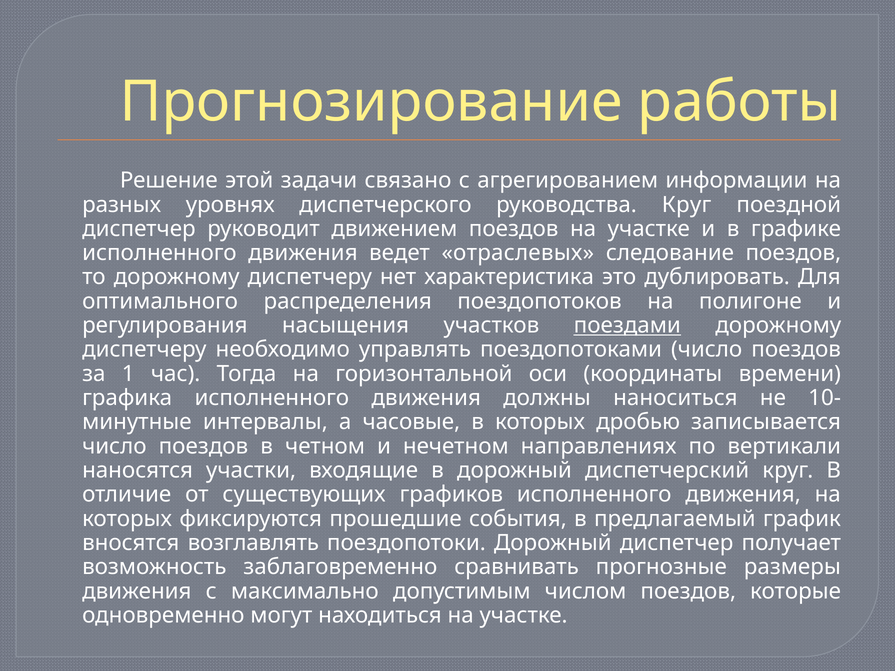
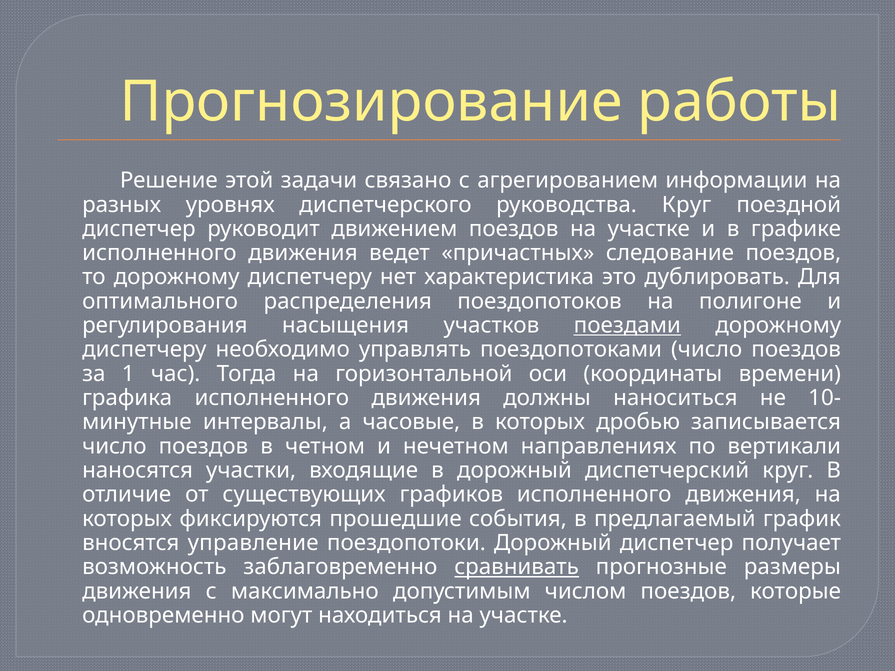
отраслевых: отраслевых -> причастных
возглавлять: возглавлять -> управление
сравнивать underline: none -> present
